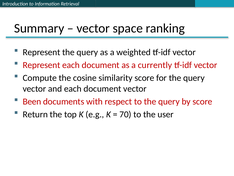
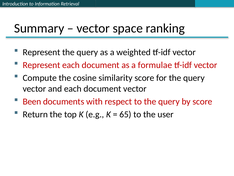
currently: currently -> formulae
70: 70 -> 65
